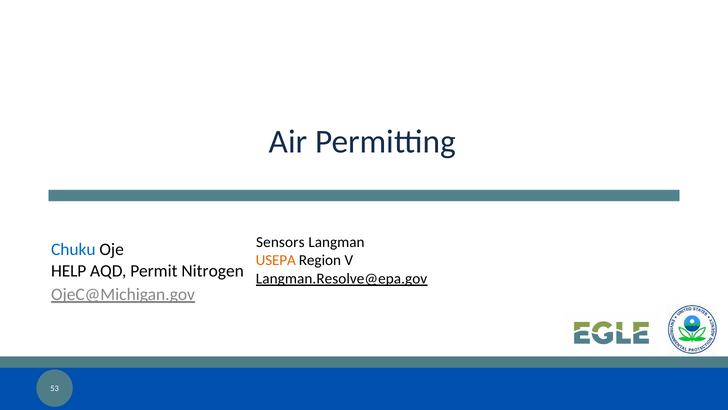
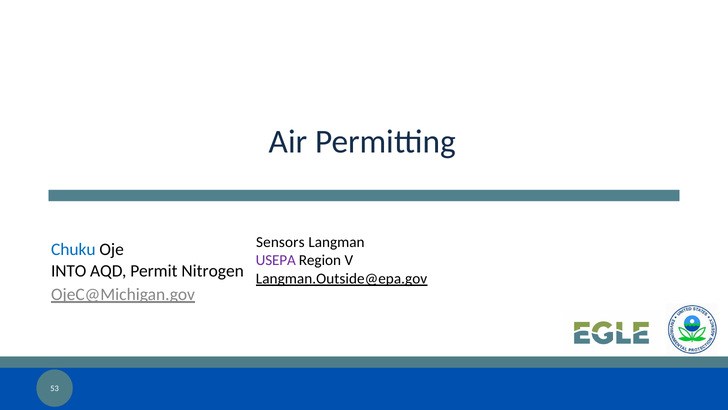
USEPA colour: orange -> purple
HELP: HELP -> INTO
Langman.Resolve@epa.gov: Langman.Resolve@epa.gov -> Langman.Outside@epa.gov
